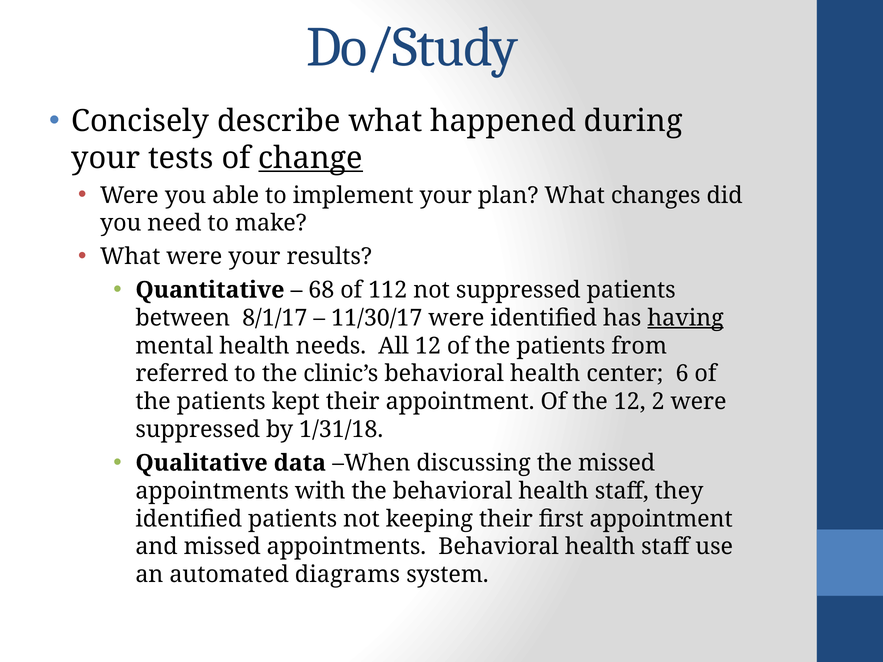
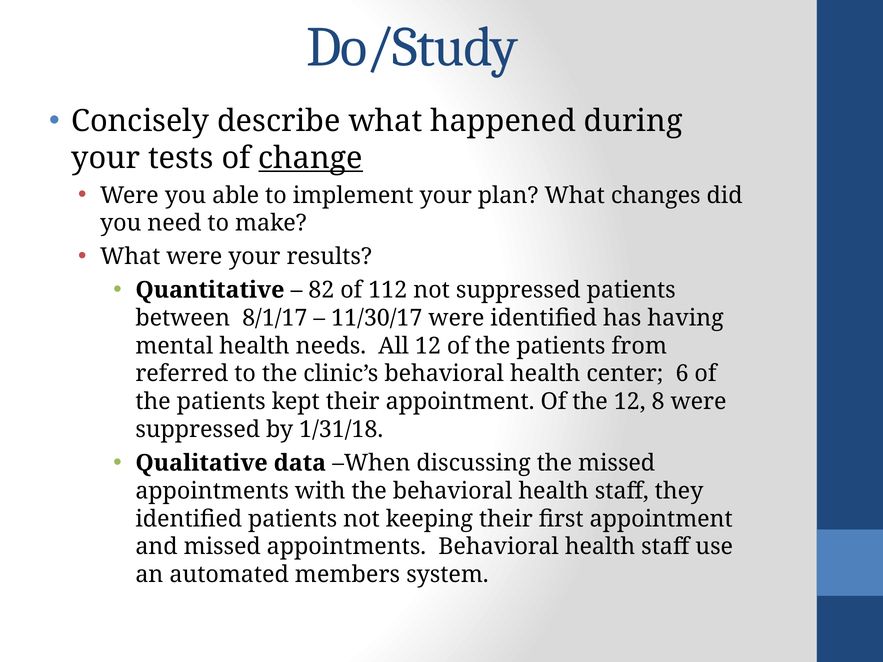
68: 68 -> 82
having underline: present -> none
2: 2 -> 8
diagrams: diagrams -> members
